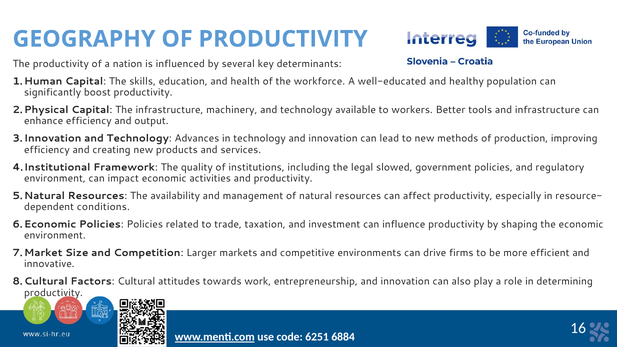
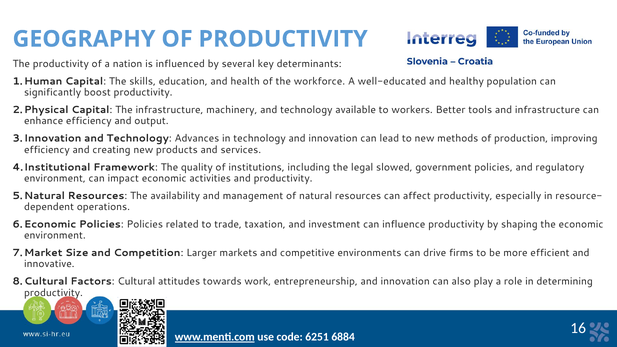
conditions: conditions -> operations
